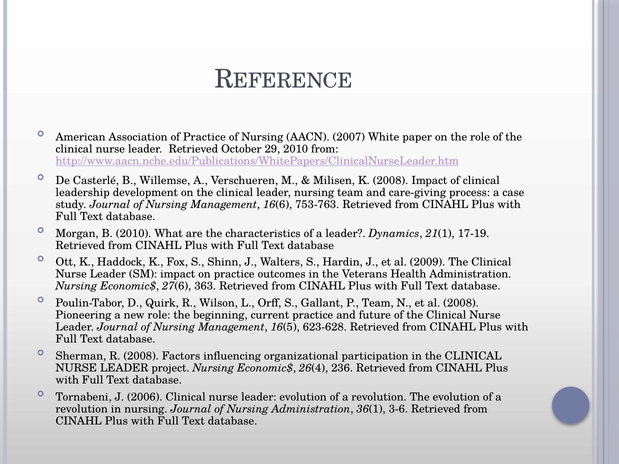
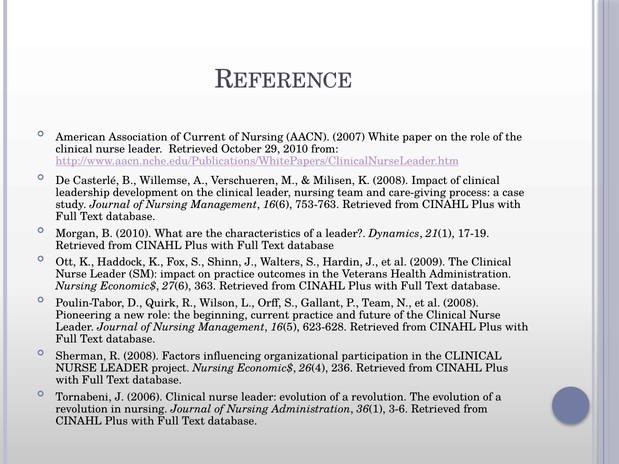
of Practice: Practice -> Current
